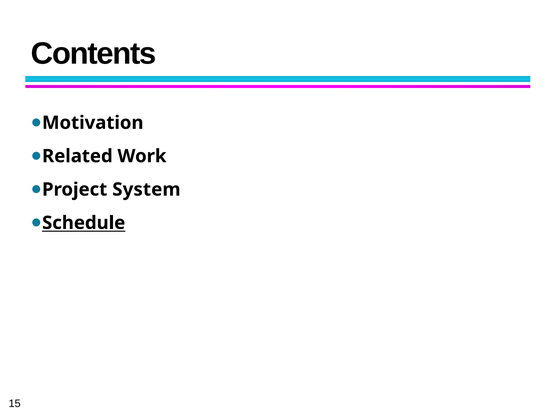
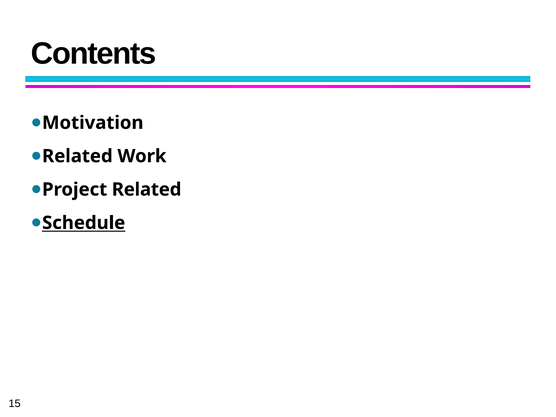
Project System: System -> Related
